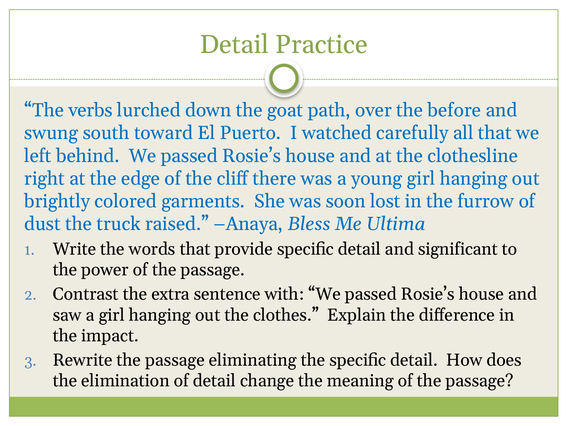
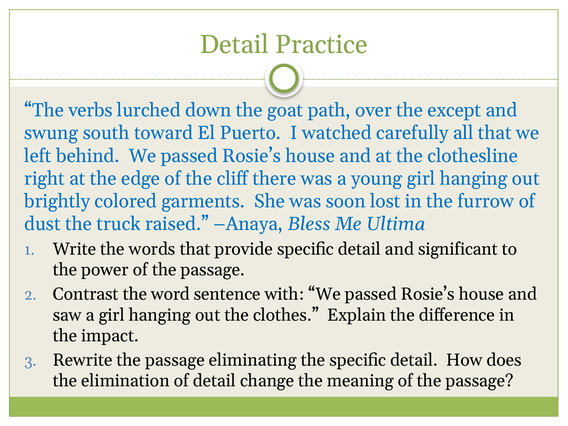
before: before -> except
extra: extra -> word
